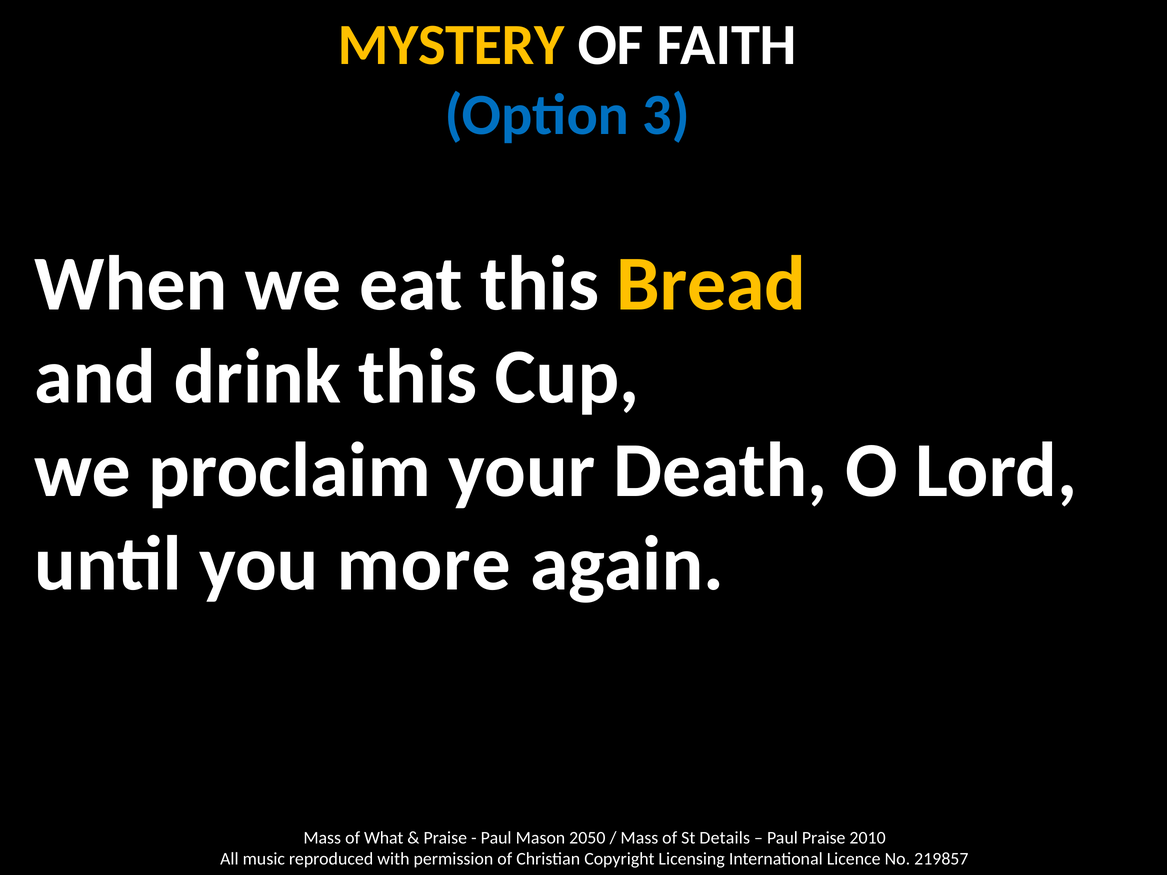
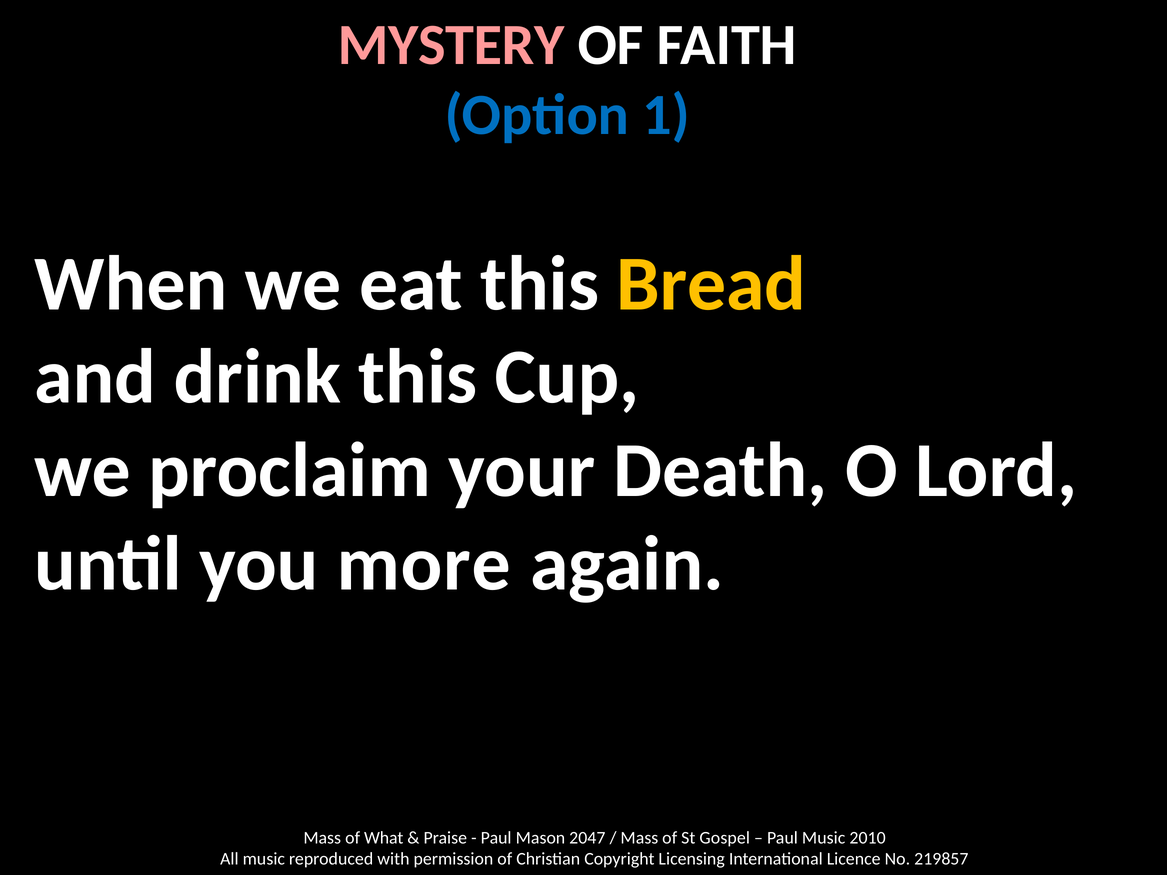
MYSTERY colour: yellow -> pink
3: 3 -> 1
2050: 2050 -> 2047
Details: Details -> Gospel
Paul Praise: Praise -> Music
